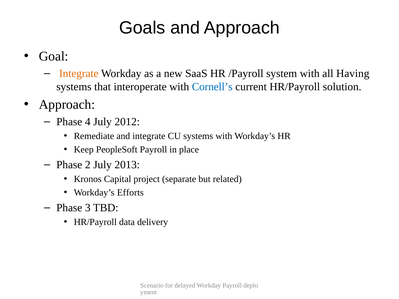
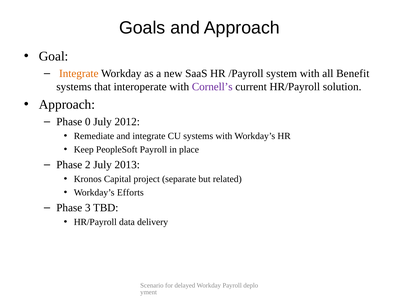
Having: Having -> Benefit
Cornell’s colour: blue -> purple
4: 4 -> 0
